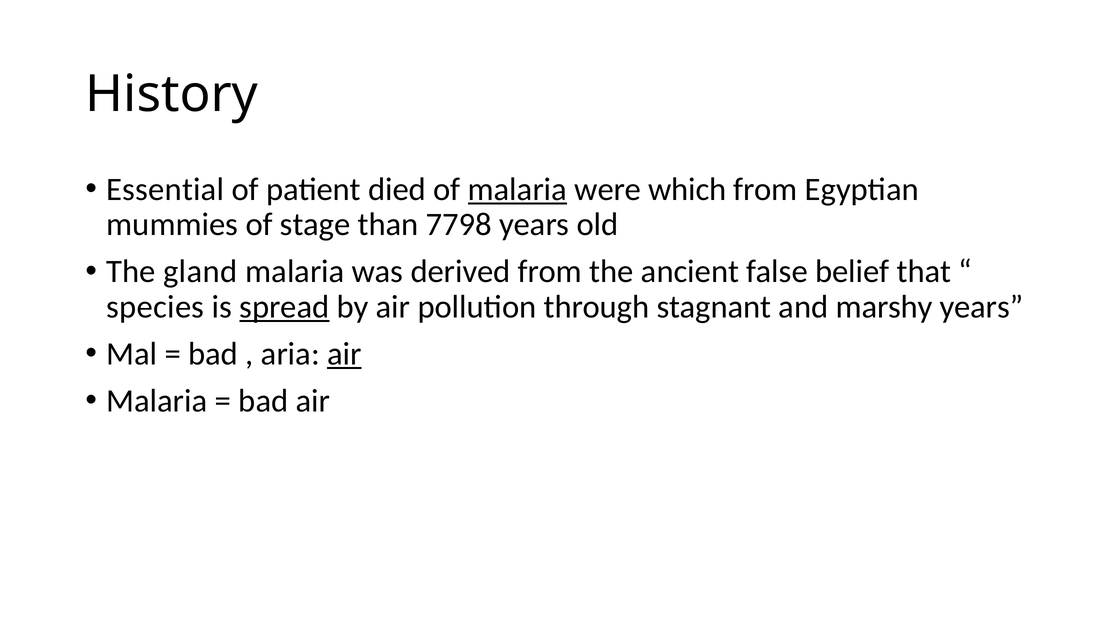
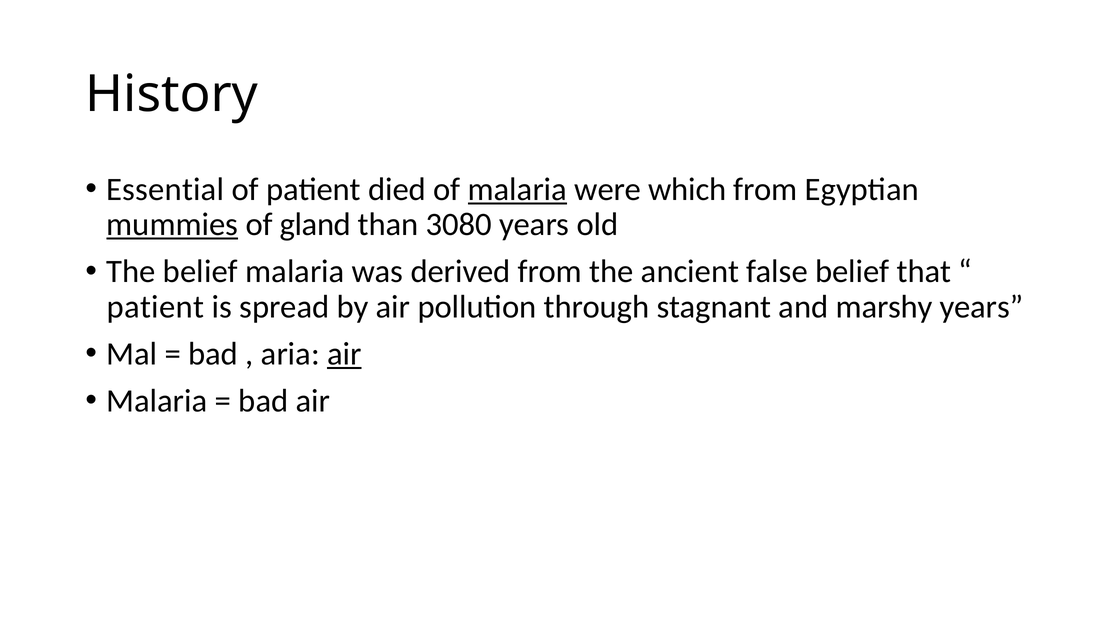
mummies underline: none -> present
stage: stage -> gland
7798: 7798 -> 3080
The gland: gland -> belief
species at (155, 307): species -> patient
spread underline: present -> none
